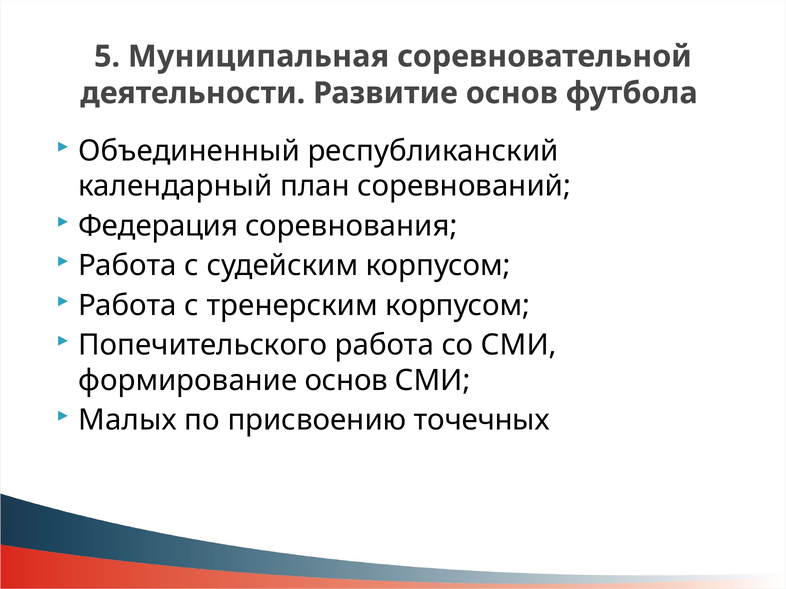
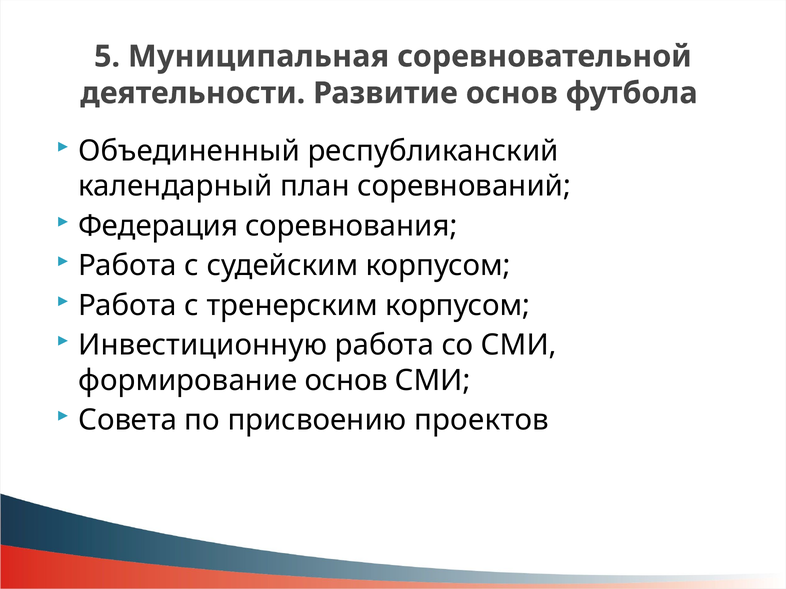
Попечительского: Попечительского -> Инвестиционную
Малых: Малых -> Совета
точечных: точечных -> проектов
